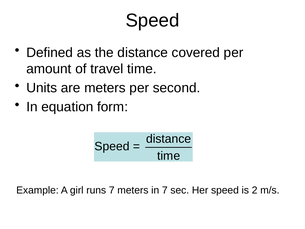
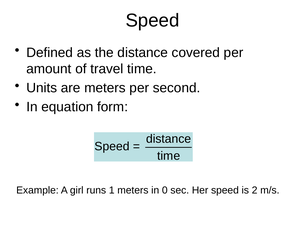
runs 7: 7 -> 1
in 7: 7 -> 0
